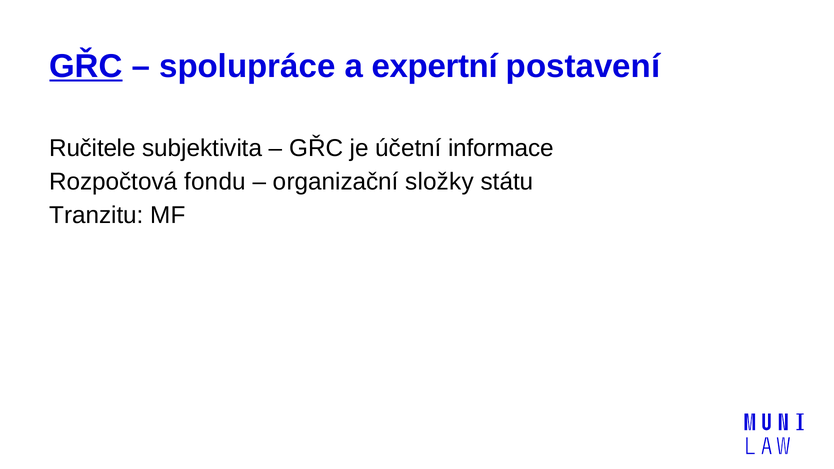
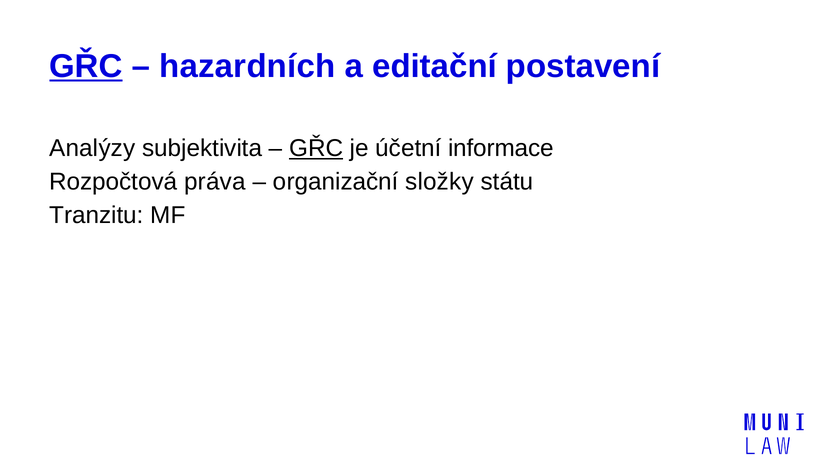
spolupráce: spolupráce -> hazardních
expertní: expertní -> editační
Ručitele: Ručitele -> Analýzy
GŘC at (316, 148) underline: none -> present
fondu: fondu -> práva
